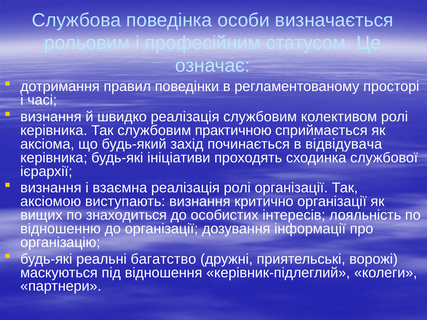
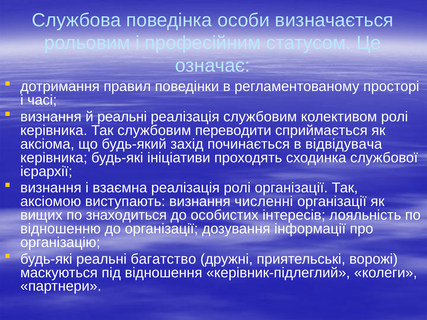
й швидко: швидко -> реальні
практичною: практичною -> переводити
критично: критично -> численні
